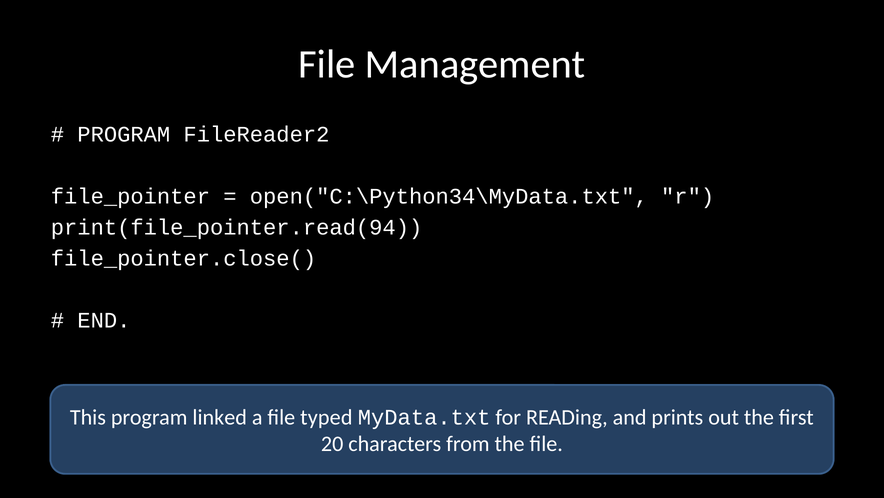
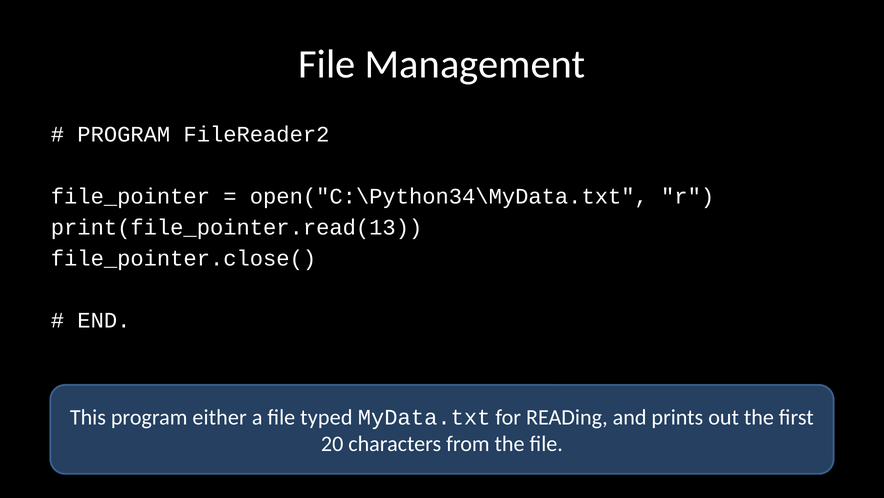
print(file_pointer.read(94: print(file_pointer.read(94 -> print(file_pointer.read(13
linked: linked -> either
